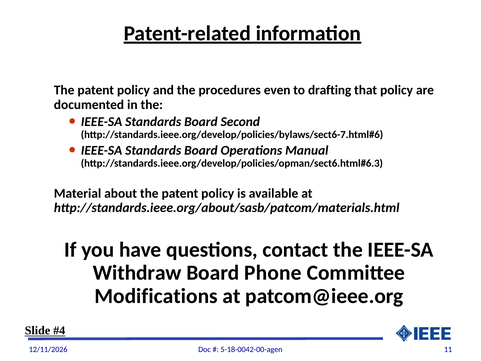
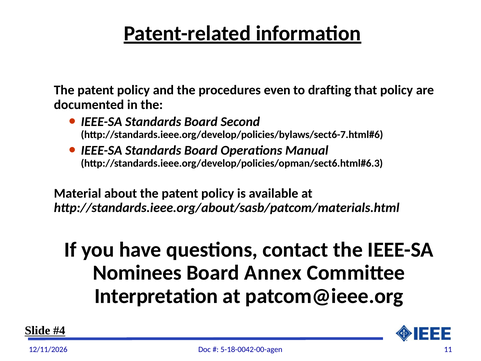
Withdraw: Withdraw -> Nominees
Phone: Phone -> Annex
Modifications: Modifications -> Interpretation
